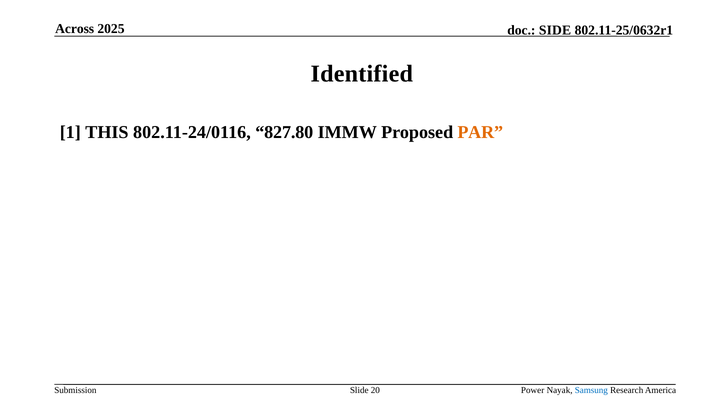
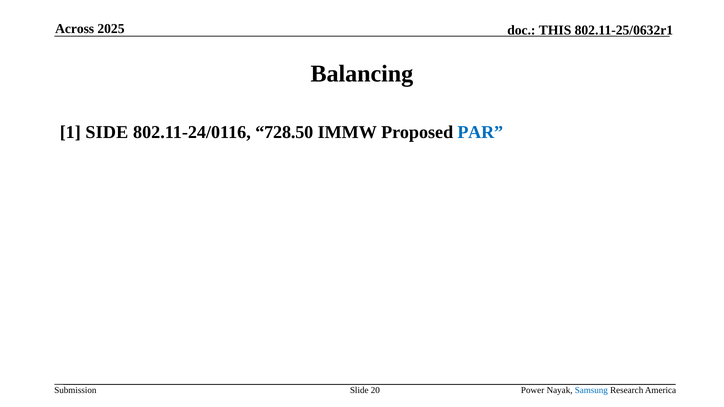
SIDE: SIDE -> THIS
Identified: Identified -> Balancing
THIS: THIS -> SIDE
827.80: 827.80 -> 728.50
PAR colour: orange -> blue
